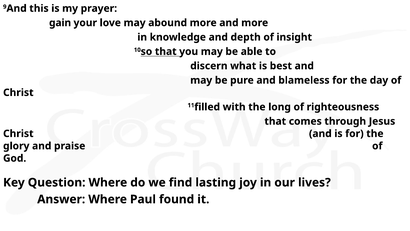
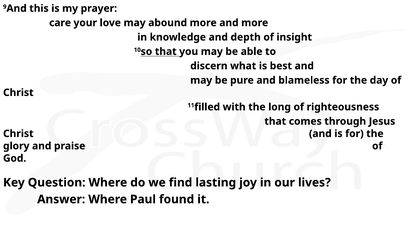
gain: gain -> care
